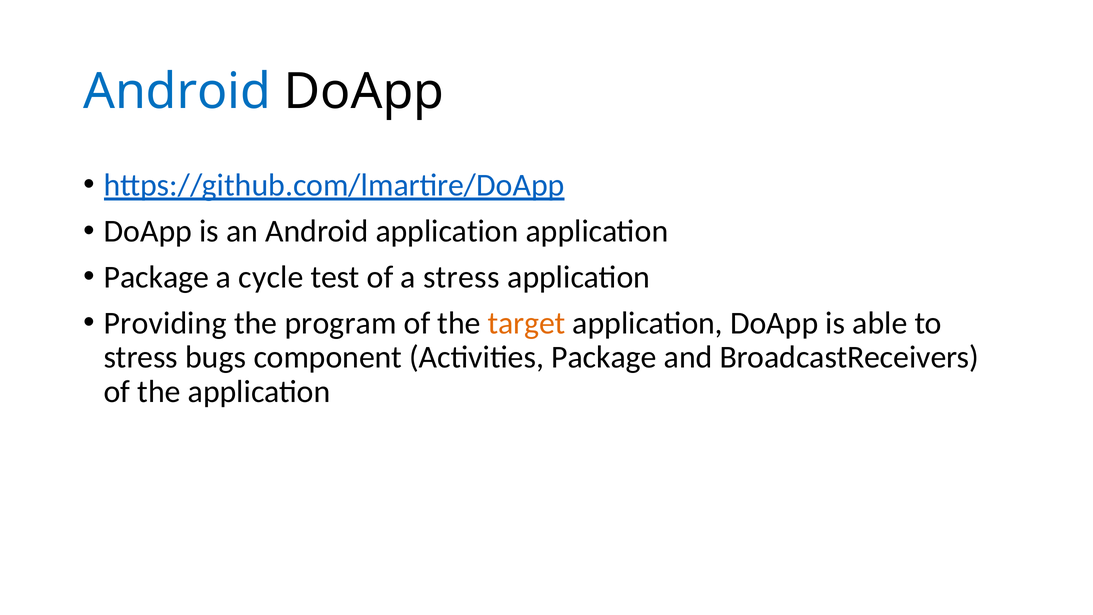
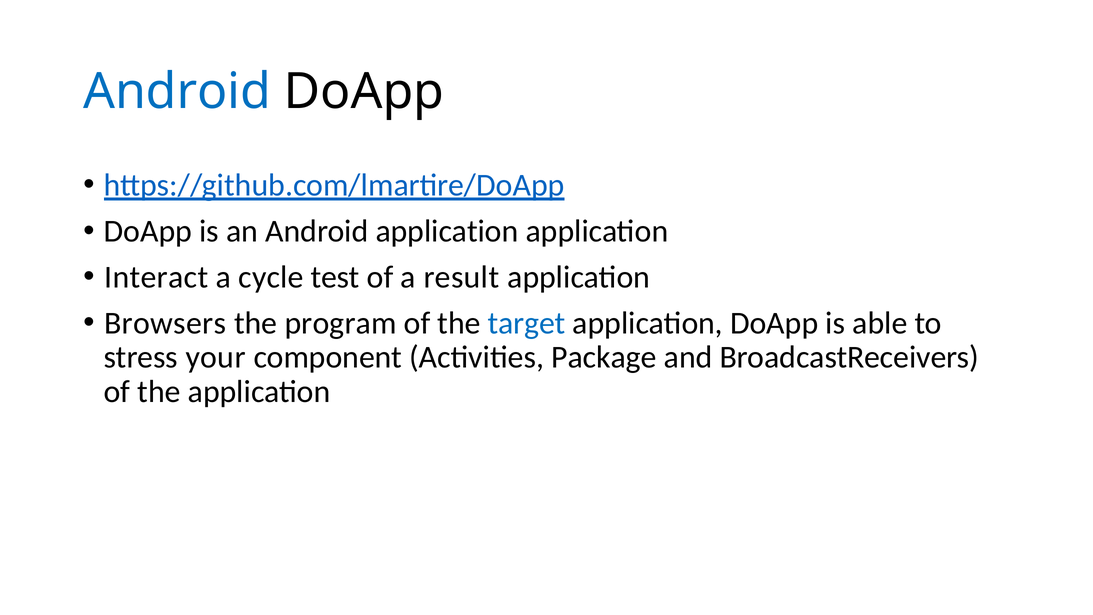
Package at (156, 277): Package -> Interact
a stress: stress -> result
Providing: Providing -> Browsers
target colour: orange -> blue
bugs: bugs -> your
